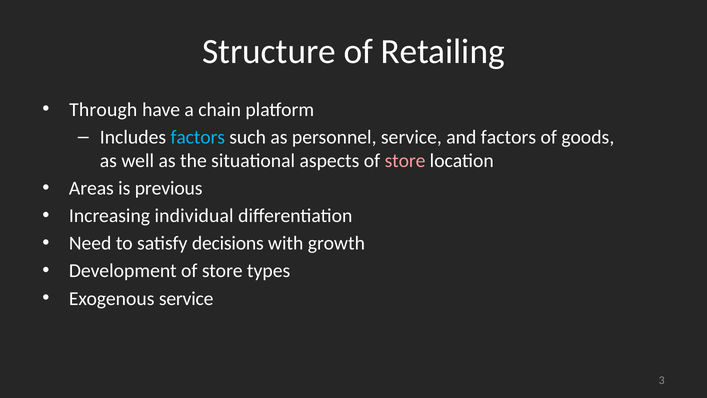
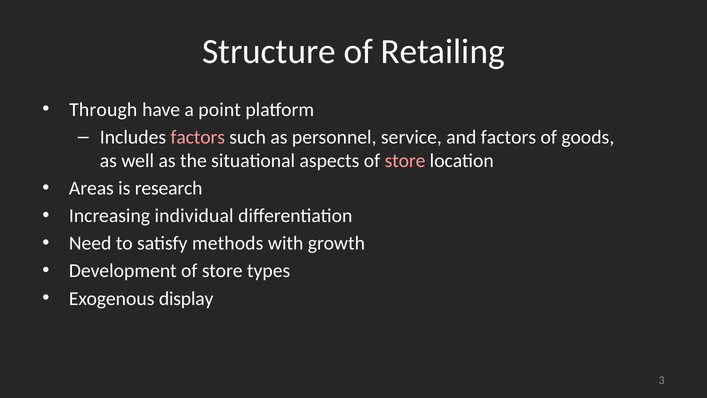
chain: chain -> point
factors at (198, 137) colour: light blue -> pink
previous: previous -> research
decisions: decisions -> methods
Exogenous service: service -> display
